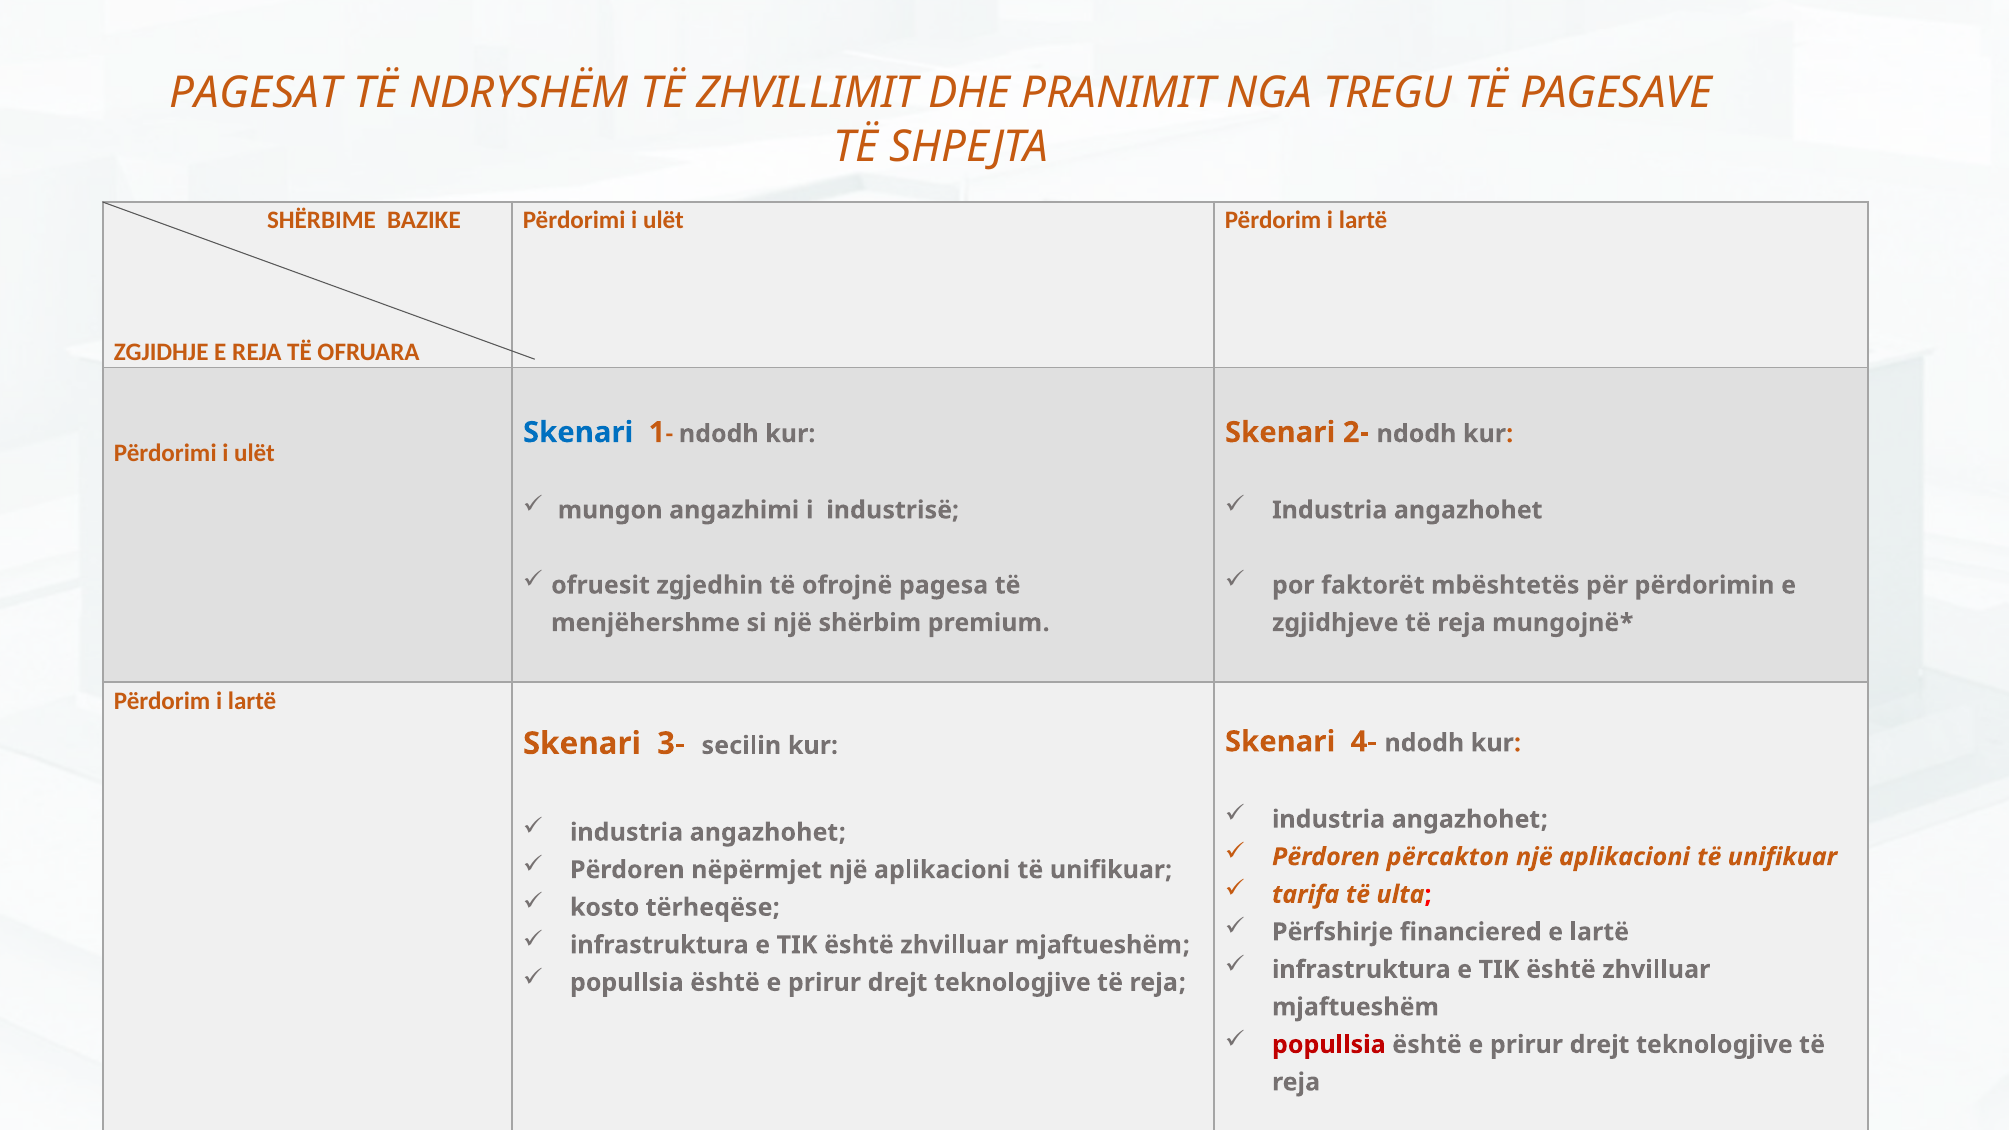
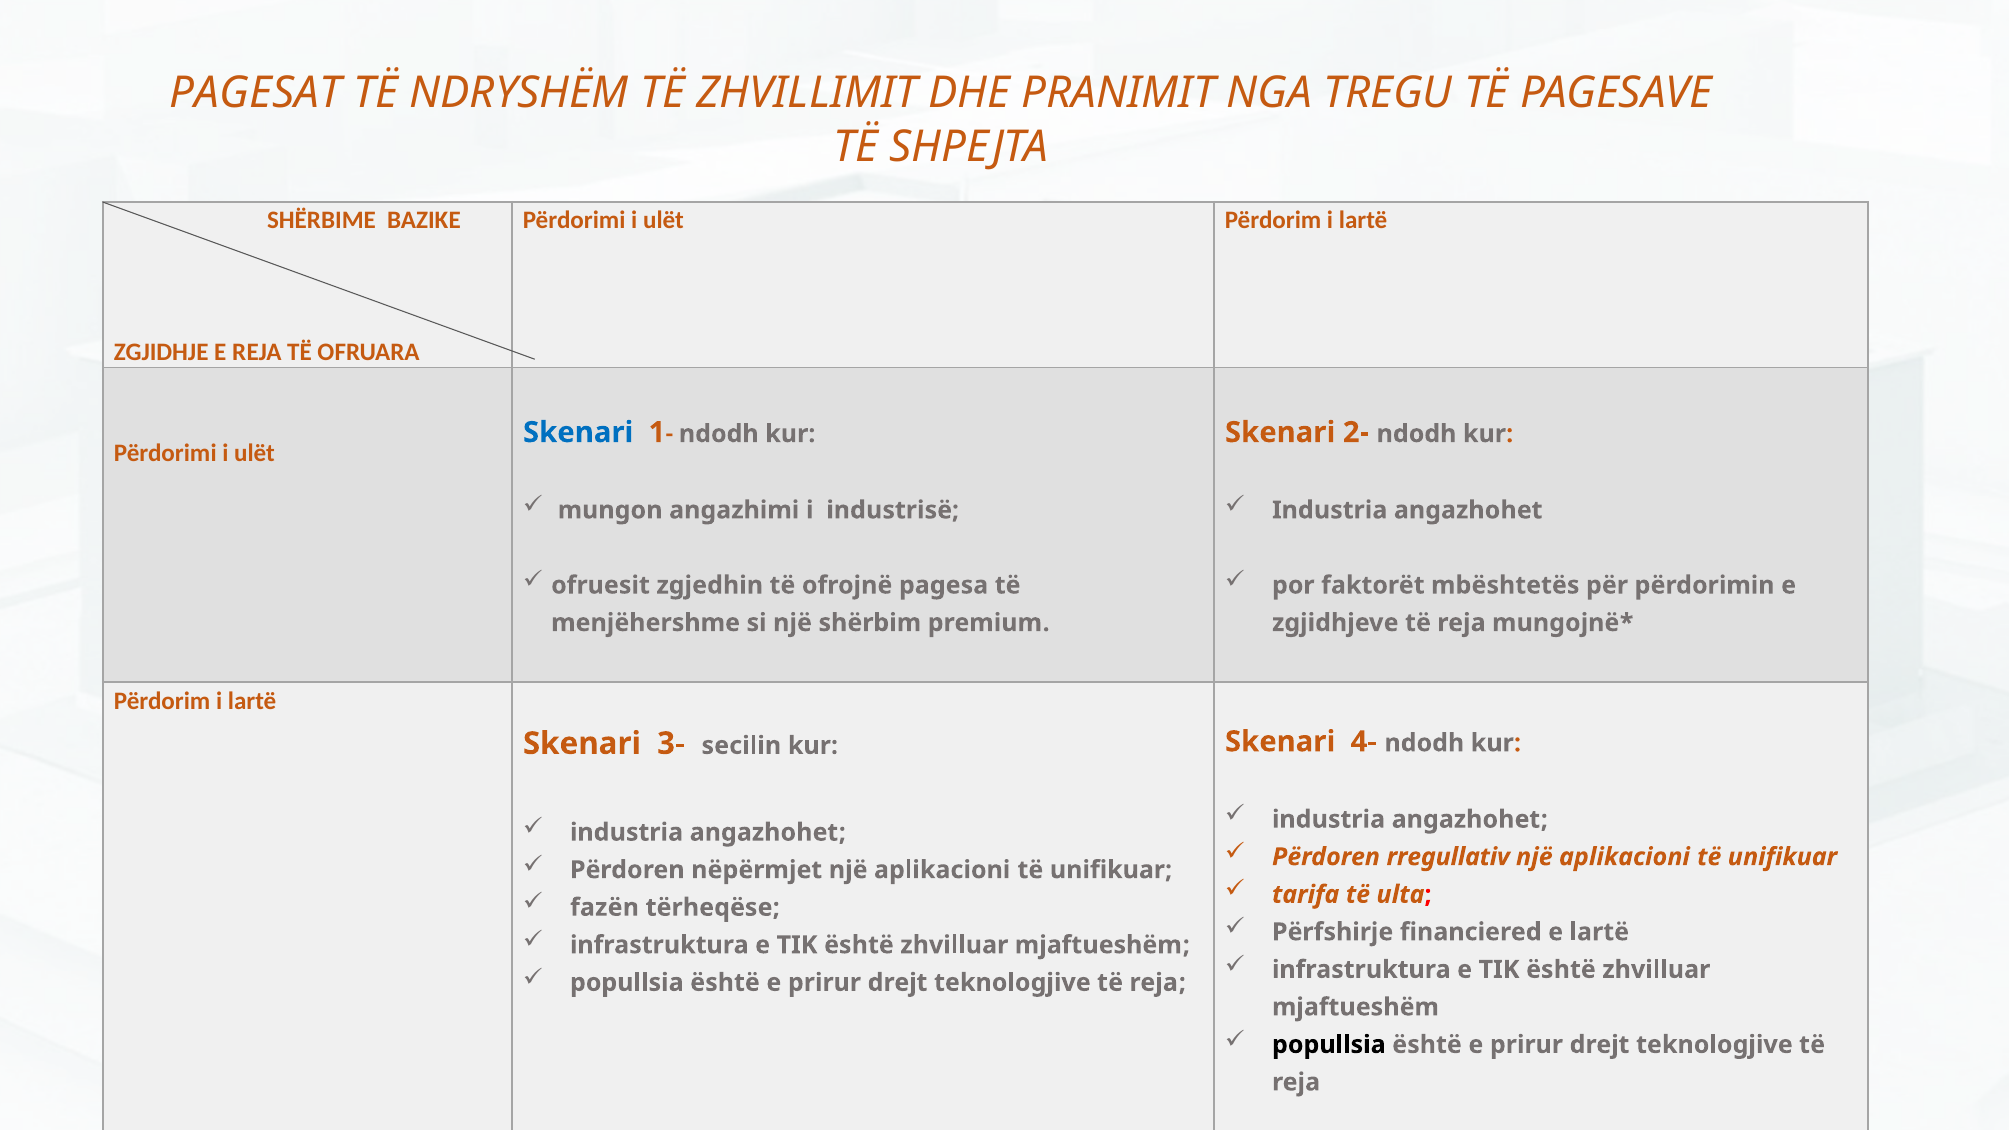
përcakton: përcakton -> rregullativ
kosto: kosto -> fazën
popullsia at (1329, 1045) colour: red -> black
